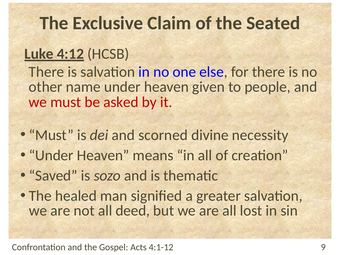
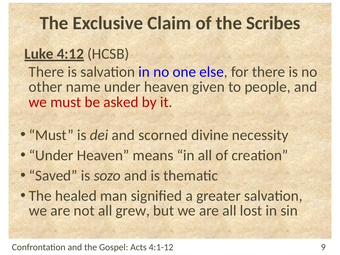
Seated: Seated -> Scribes
deed: deed -> grew
